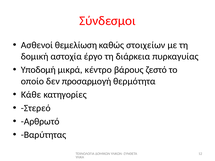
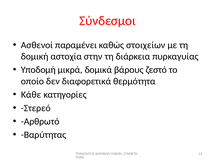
θεμελίωση: θεμελίωση -> παραμένει
έργο: έργο -> στην
κέντρο: κέντρο -> δομικά
προσαρμογή: προσαρμογή -> διαφορετικά
